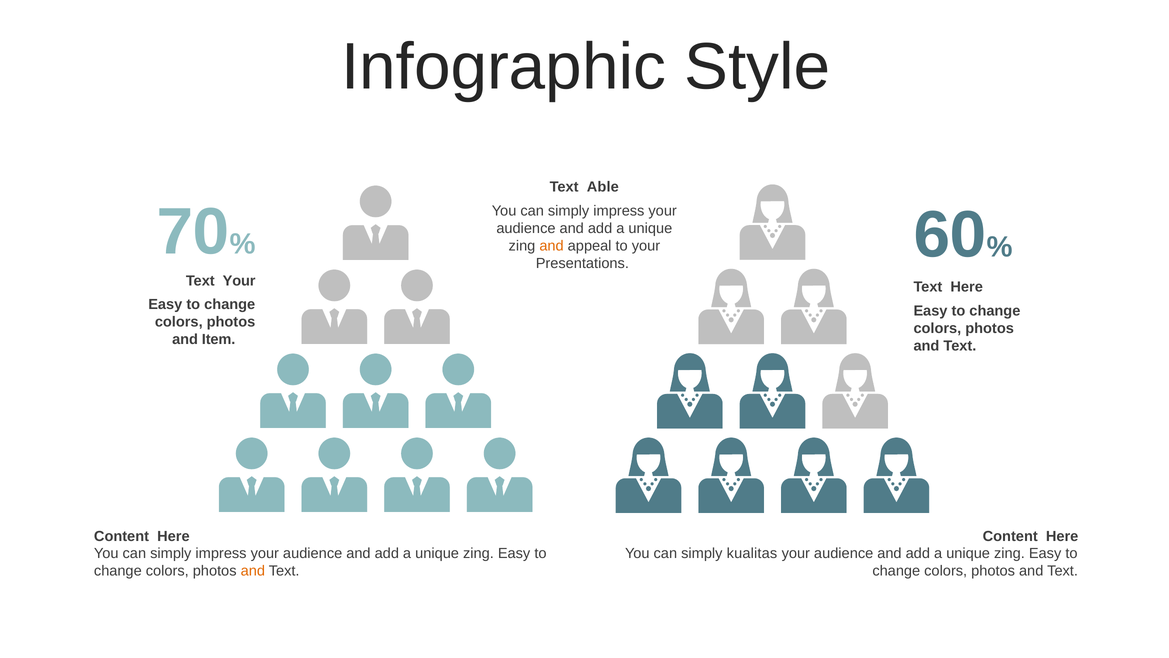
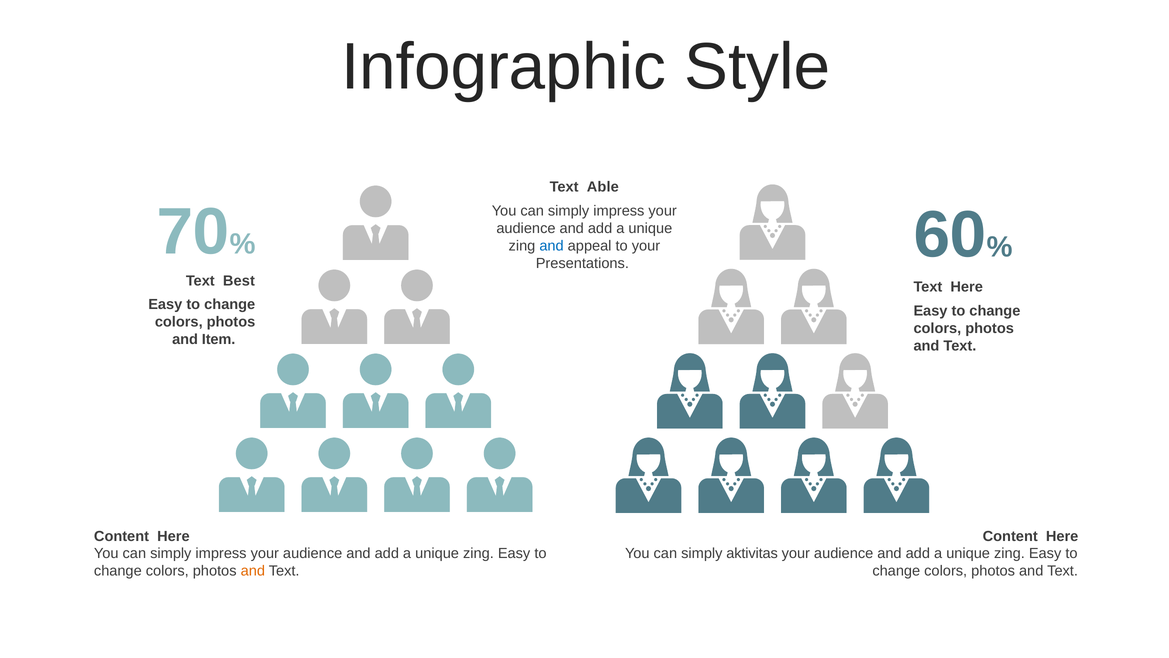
and at (552, 246) colour: orange -> blue
Text Your: Your -> Best
kualitas: kualitas -> aktivitas
